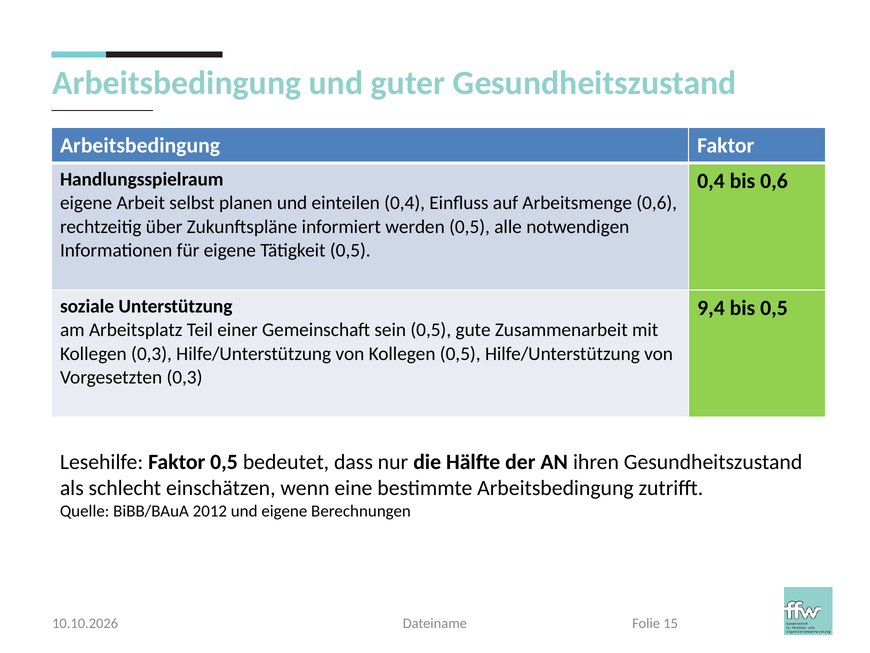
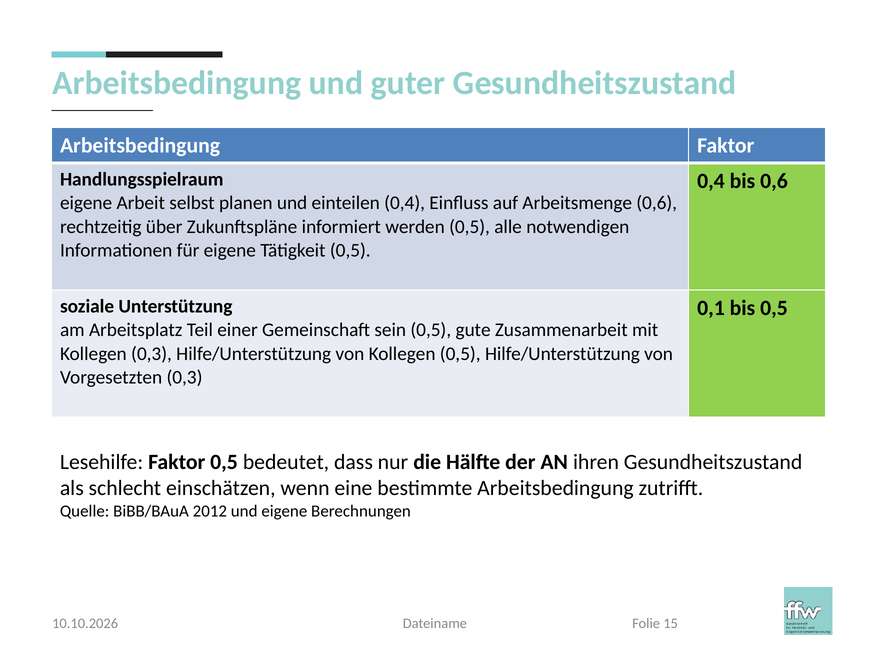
9,4: 9,4 -> 0,1
